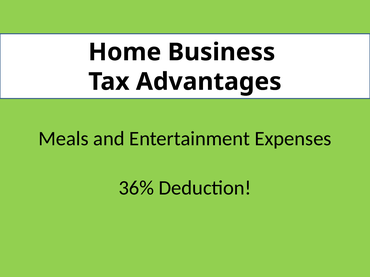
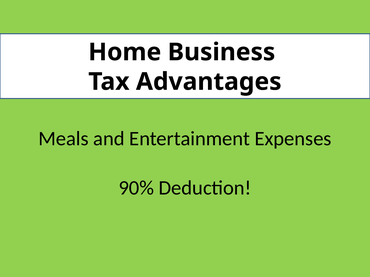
36%: 36% -> 90%
